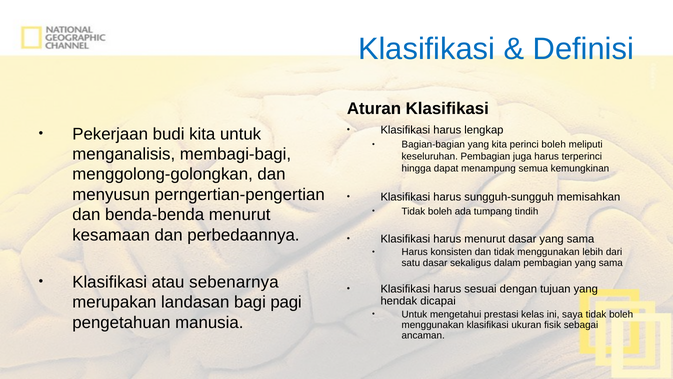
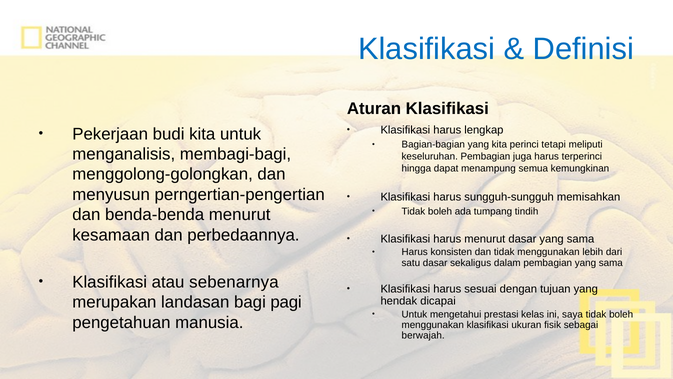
perinci boleh: boleh -> tetapi
ancaman: ancaman -> berwajah
